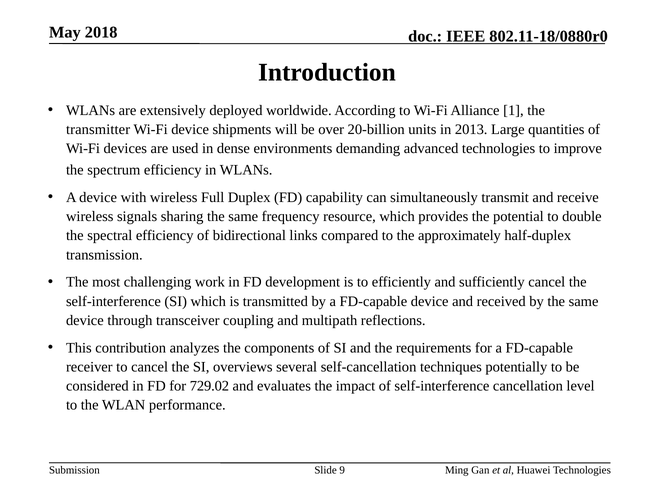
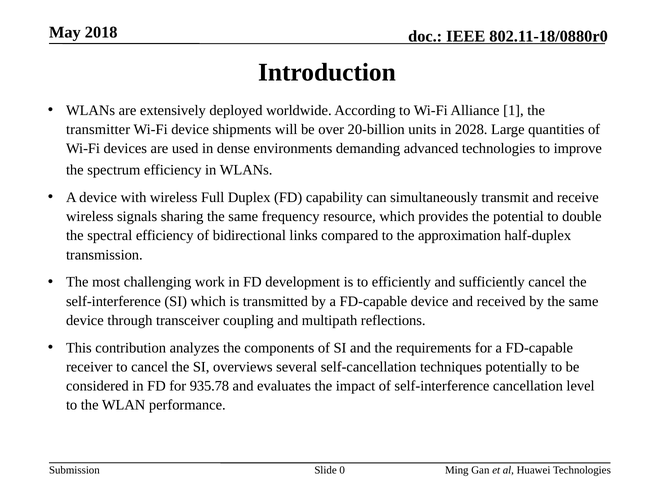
2013: 2013 -> 2028
approximately: approximately -> approximation
729.02: 729.02 -> 935.78
9: 9 -> 0
